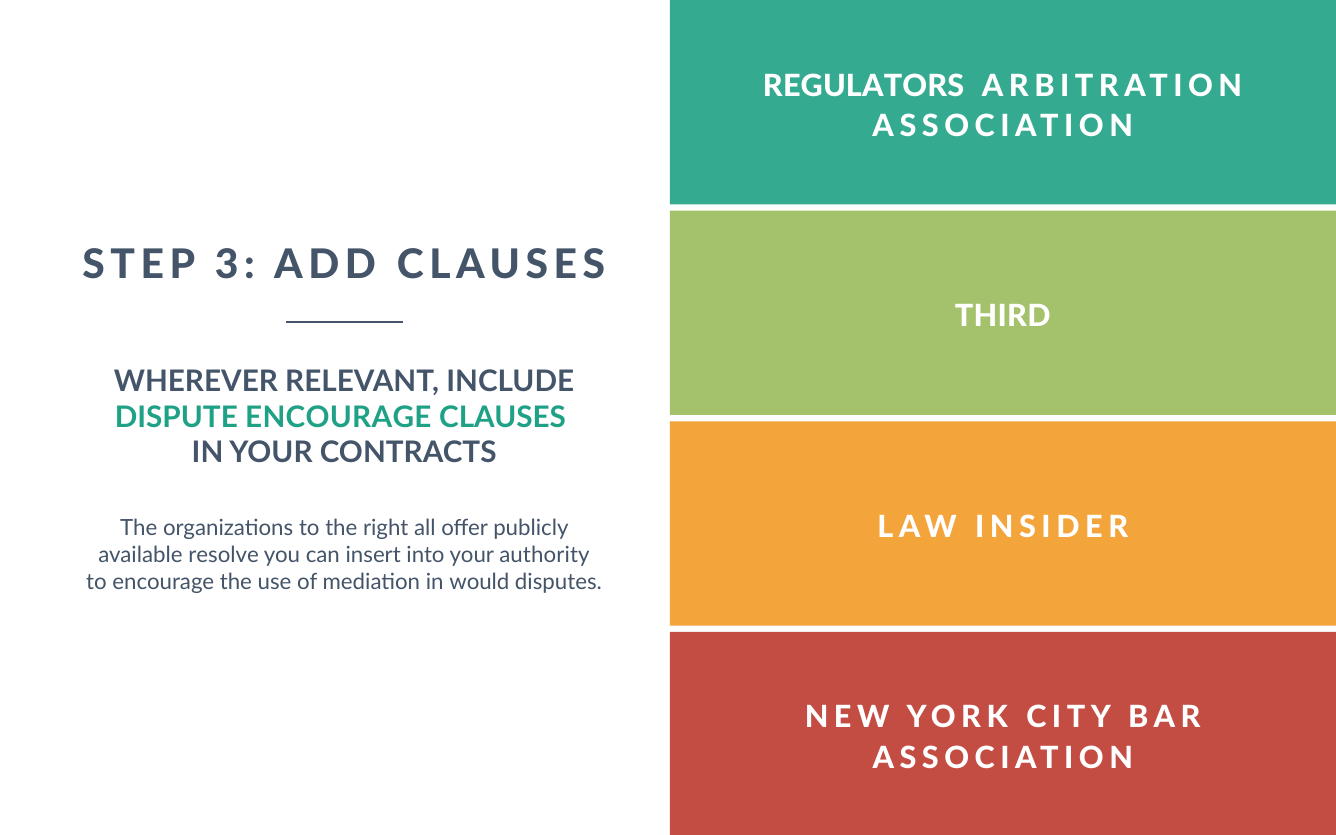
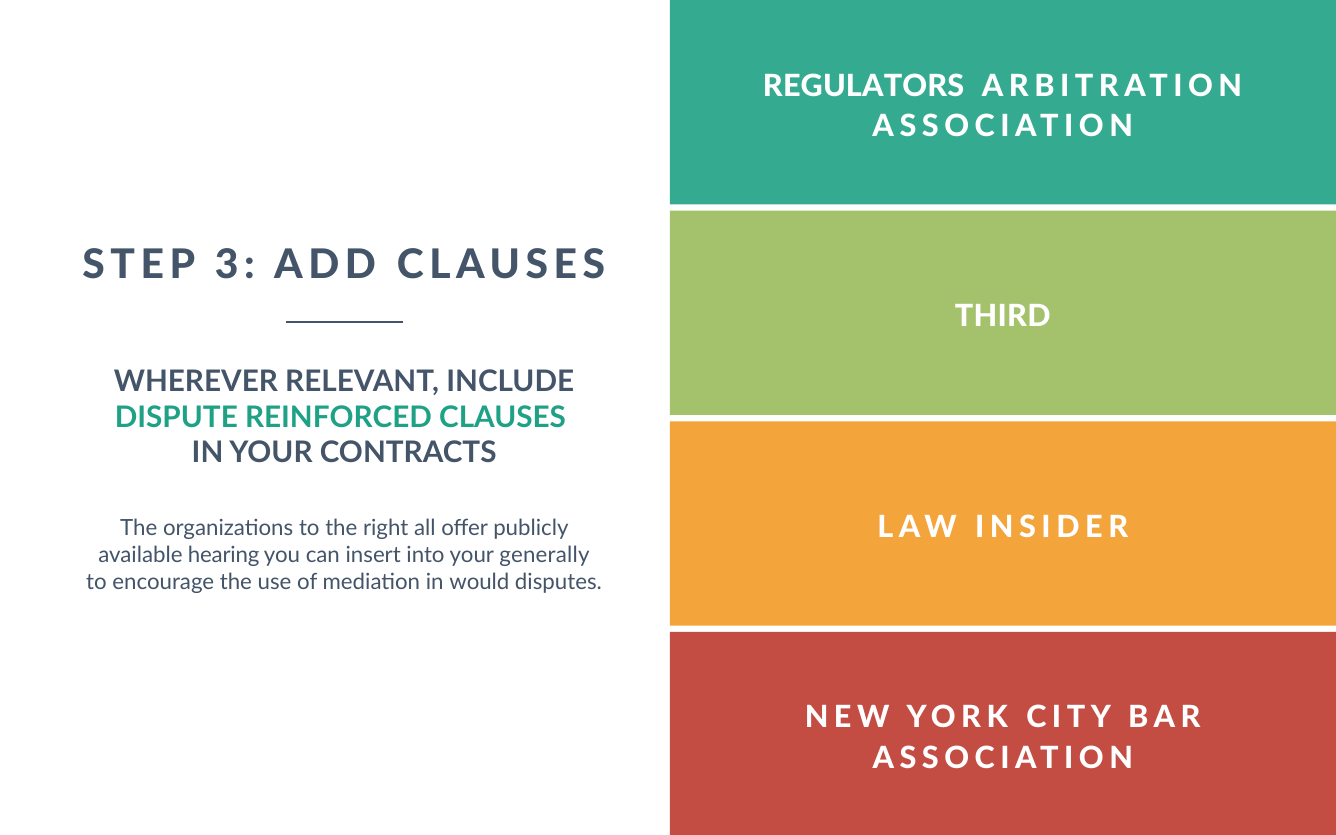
DISPUTE ENCOURAGE: ENCOURAGE -> REINFORCED
resolve: resolve -> hearing
authority: authority -> generally
